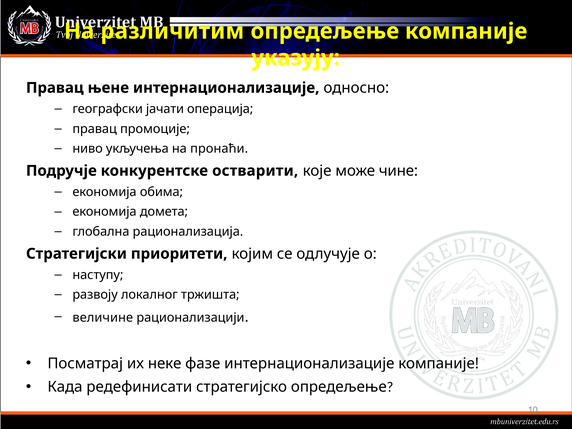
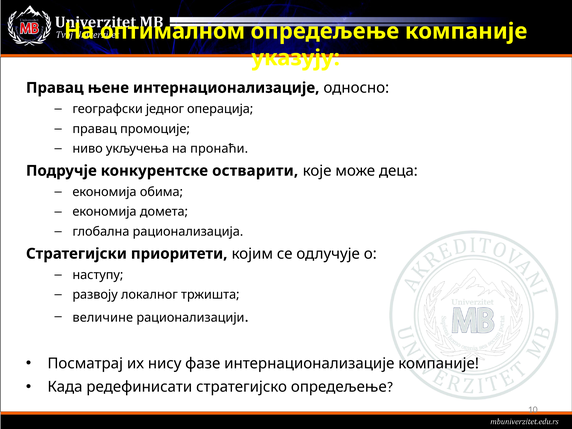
различитим: различитим -> оптималном
јачати: јачати -> једног
чине: чине -> деца
неке: неке -> нису
